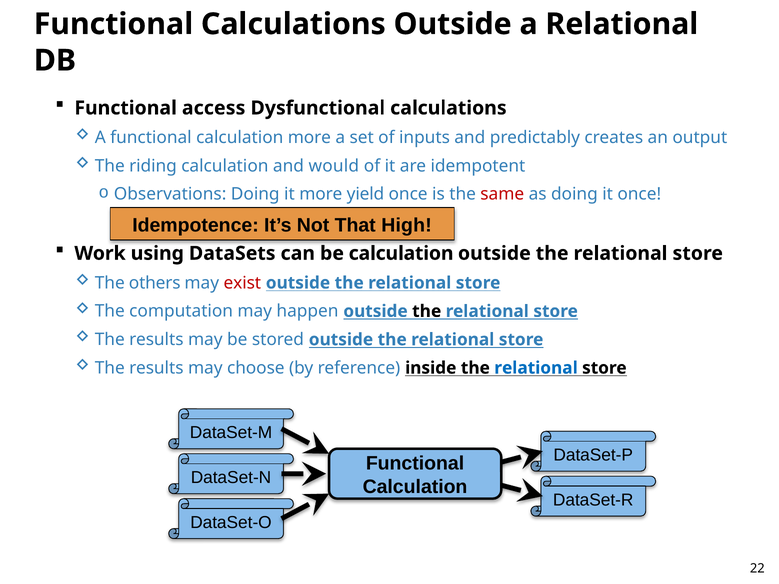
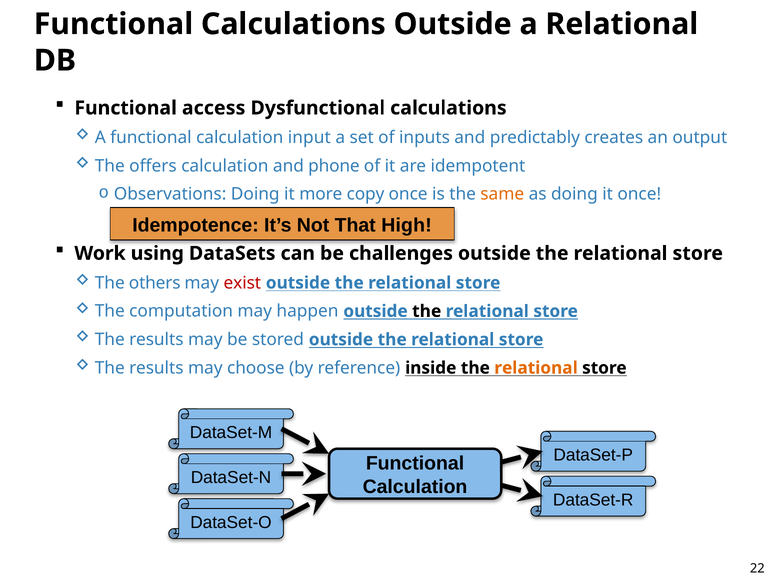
calculation more: more -> input
riding: riding -> offers
would: would -> phone
yield: yield -> copy
same colour: red -> orange
be calculation: calculation -> challenges
relational at (536, 368) colour: blue -> orange
